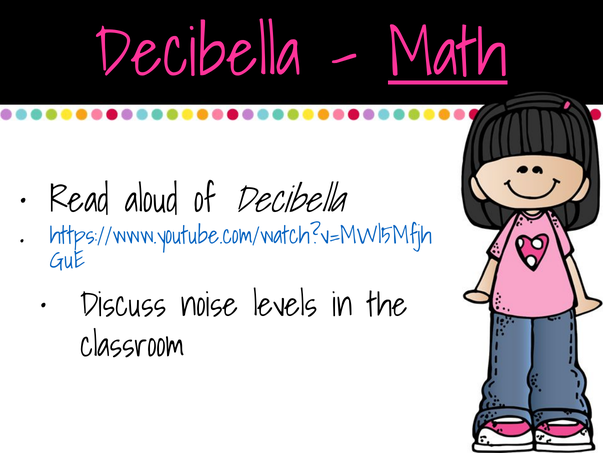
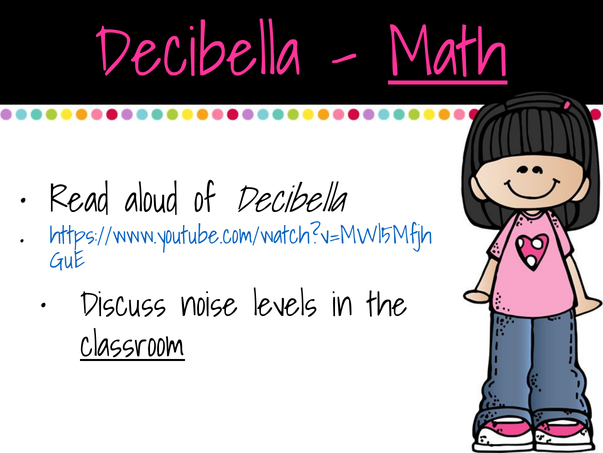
classroom underline: none -> present
